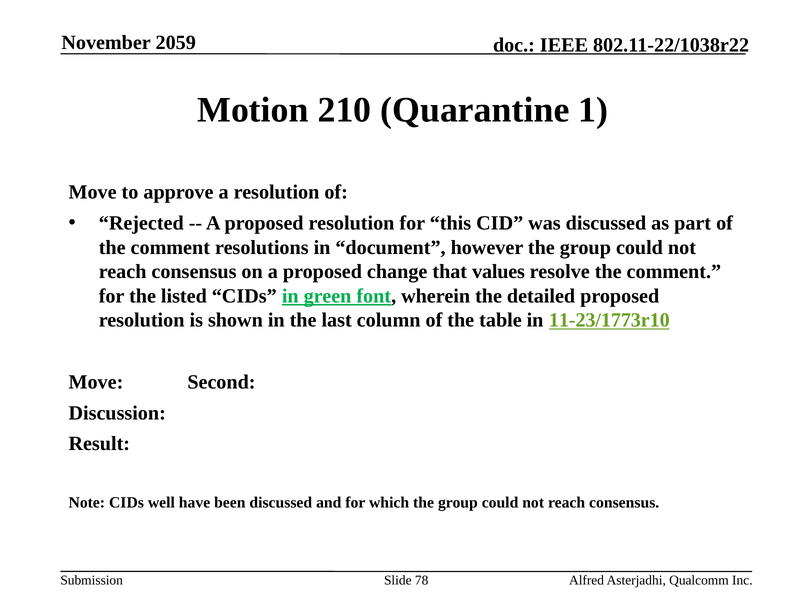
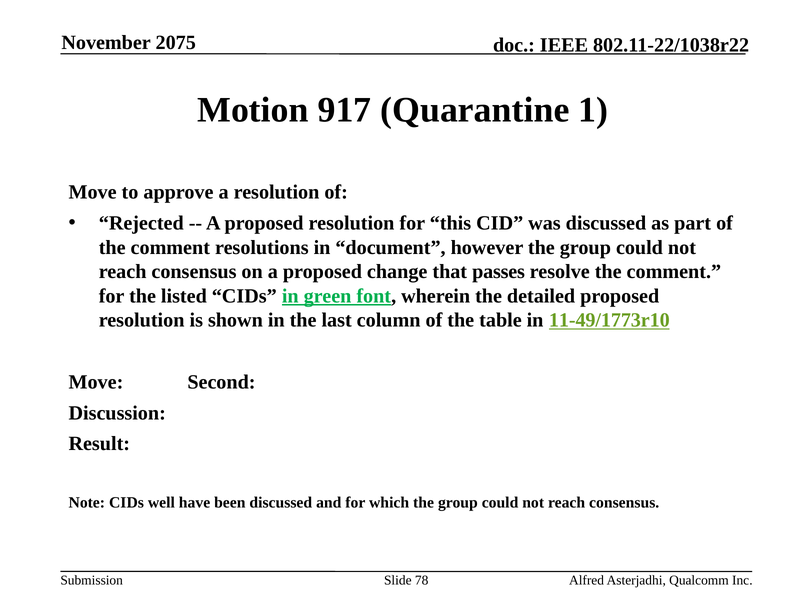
2059: 2059 -> 2075
210: 210 -> 917
values: values -> passes
11-23/1773r10: 11-23/1773r10 -> 11-49/1773r10
